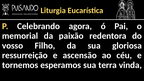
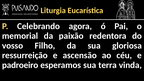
tornemos: tornemos -> padroeiro
